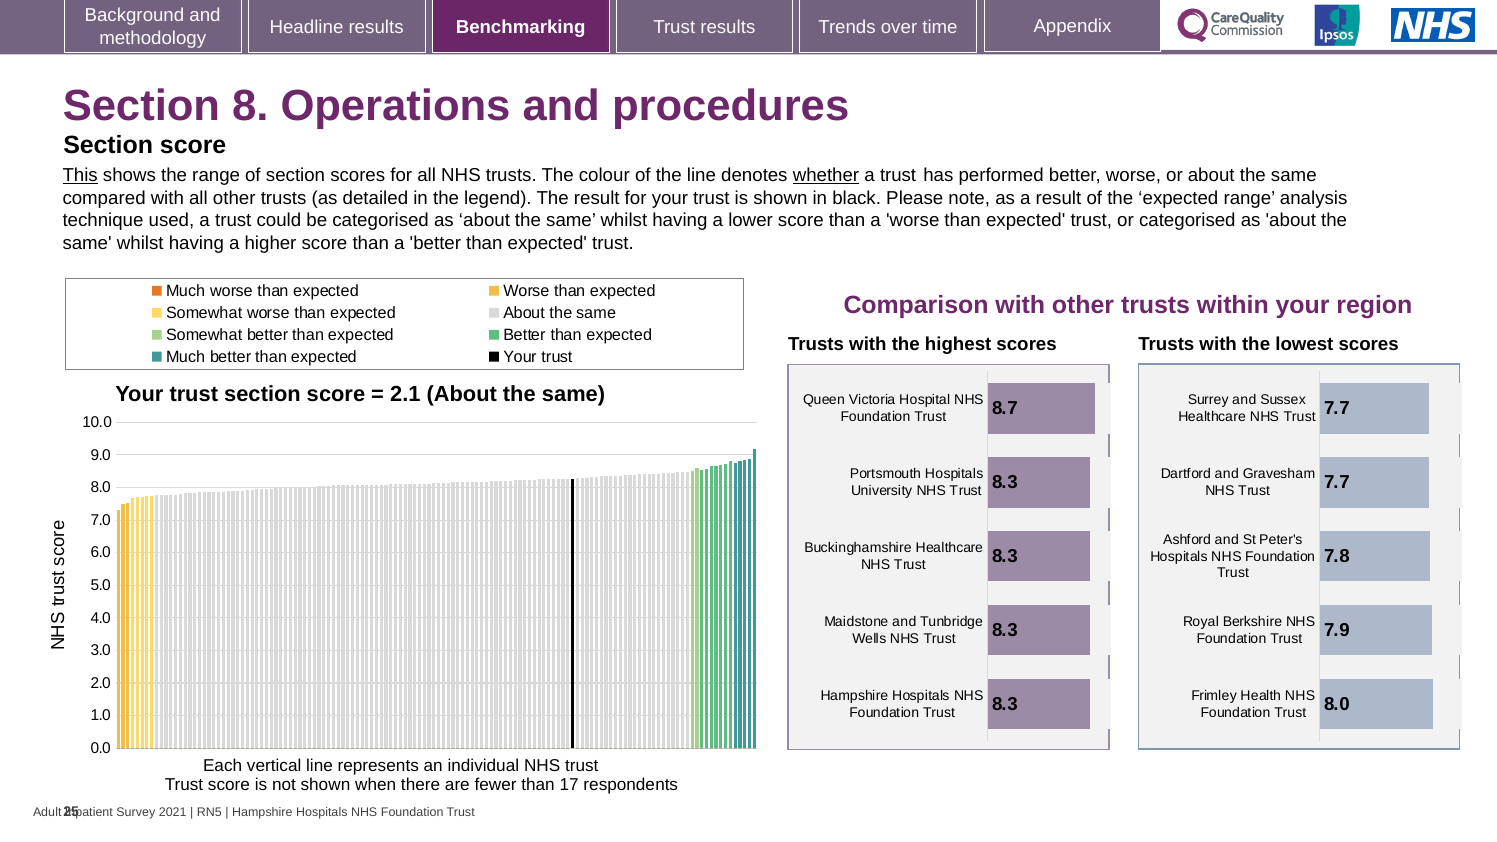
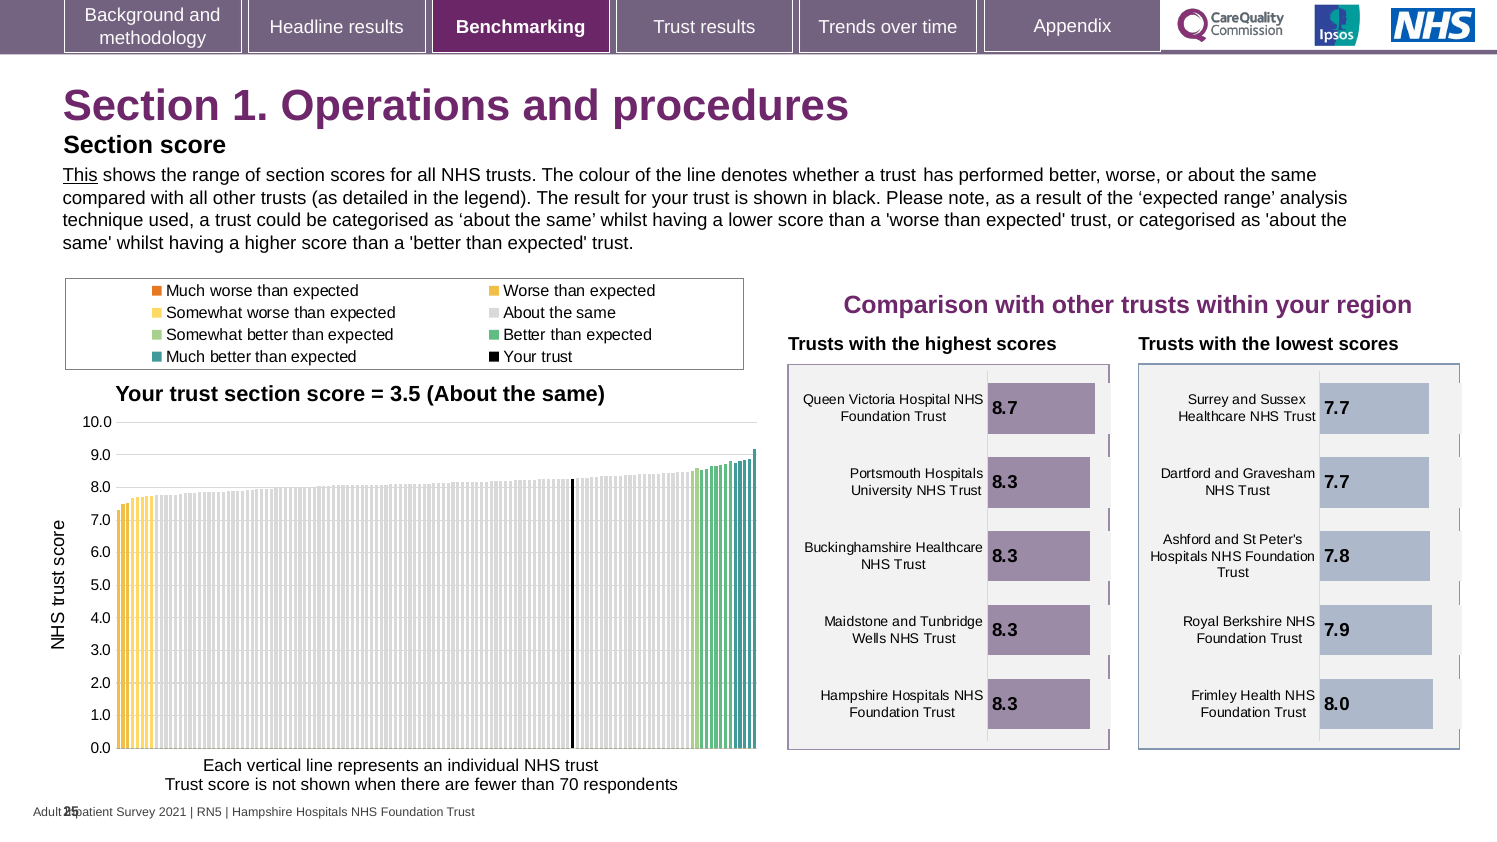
8: 8 -> 1
whether underline: present -> none
2.1: 2.1 -> 3.5
17: 17 -> 70
